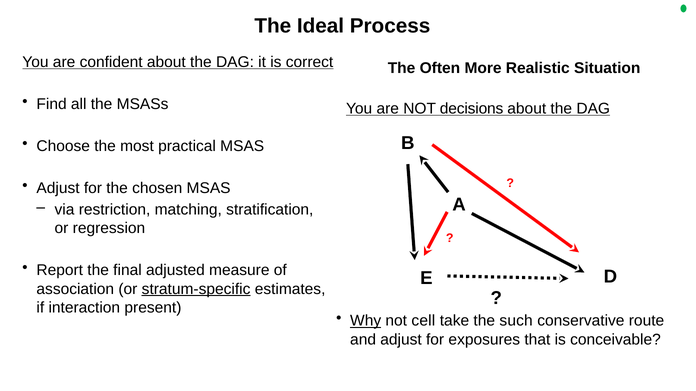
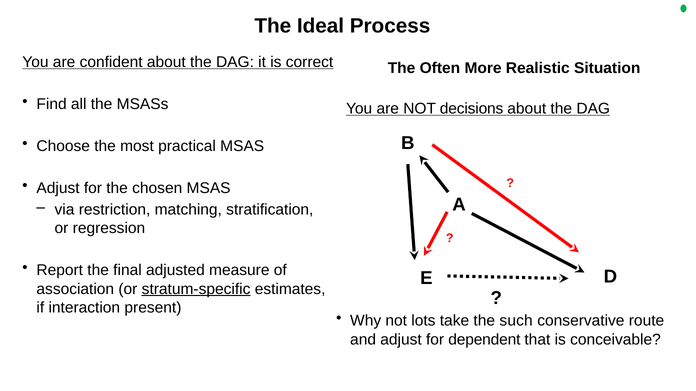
Why underline: present -> none
cell: cell -> lots
exposures: exposures -> dependent
